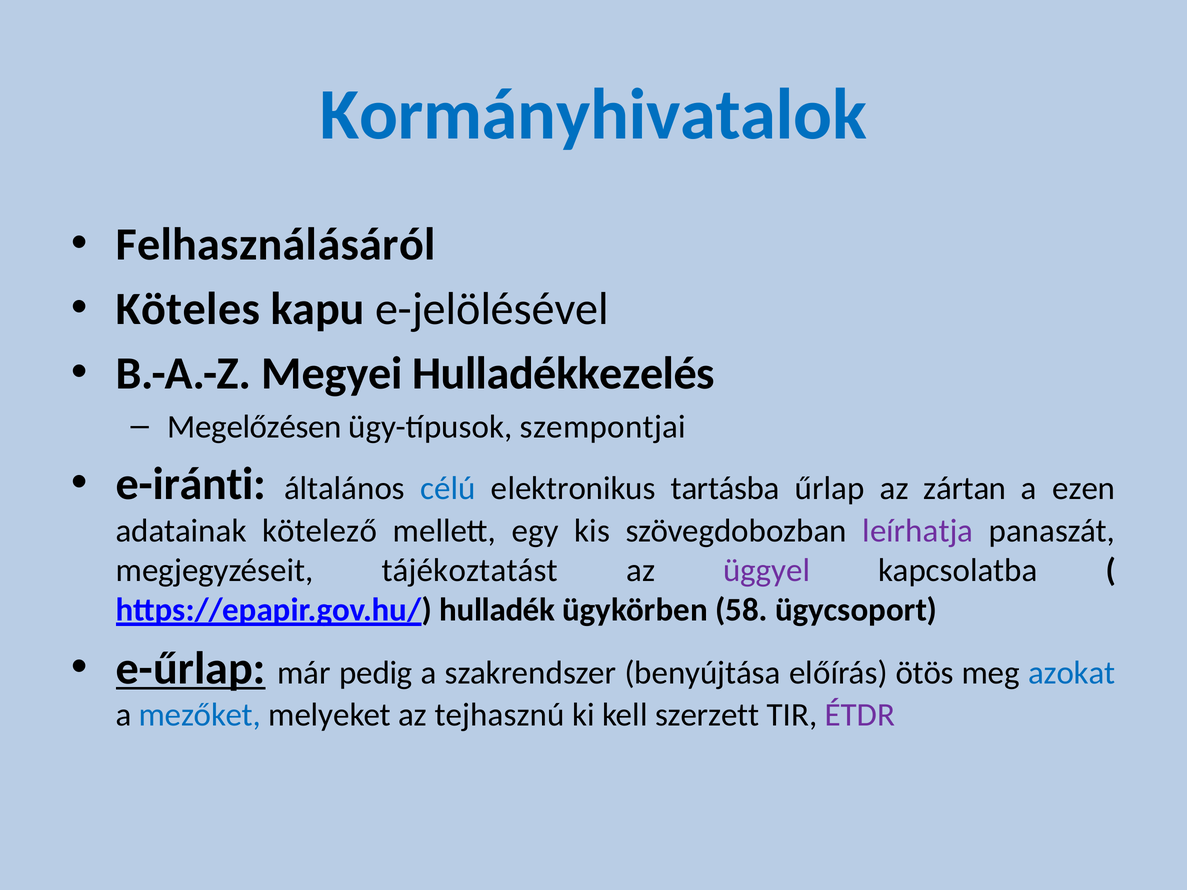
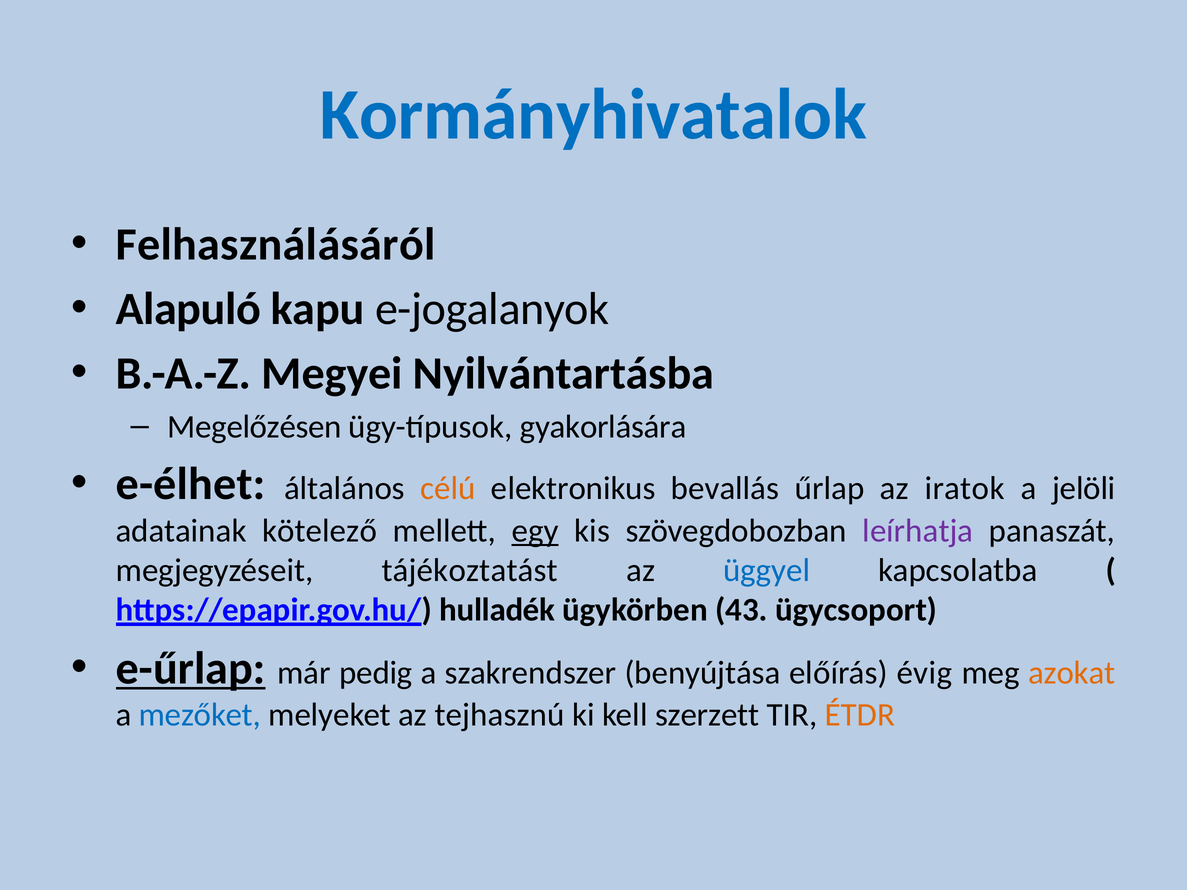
Köteles: Köteles -> Alapuló
e-jelölésével: e-jelölésével -> e-jogalanyok
Hulladékkezelés: Hulladékkezelés -> Nyilvántartásba
szempontjai: szempontjai -> gyakorlására
e-iránti: e-iránti -> e-élhet
célú colour: blue -> orange
tartásba: tartásba -> bevallás
zártan: zártan -> iratok
ezen: ezen -> jelöli
egy underline: none -> present
üggyel colour: purple -> blue
58: 58 -> 43
ötös: ötös -> évig
azokat colour: blue -> orange
ÉTDR colour: purple -> orange
